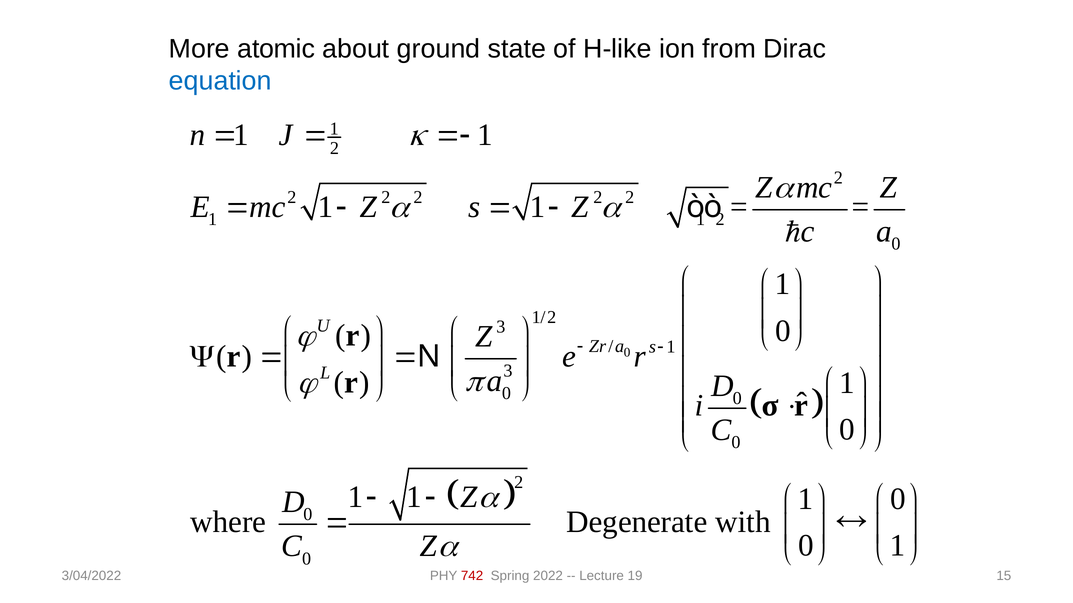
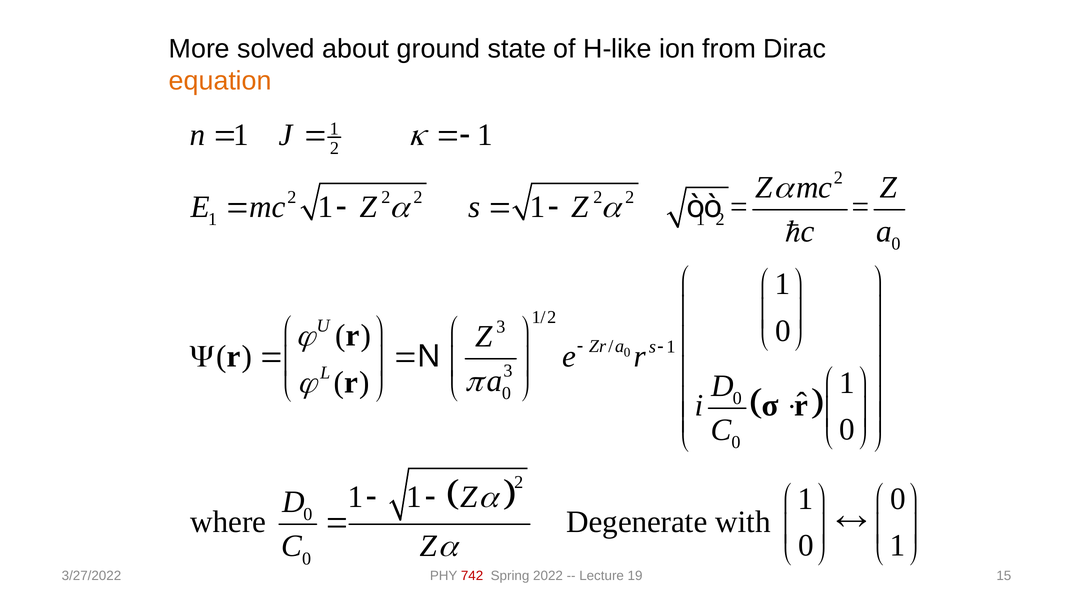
atomic: atomic -> solved
equation colour: blue -> orange
3/04/2022: 3/04/2022 -> 3/27/2022
